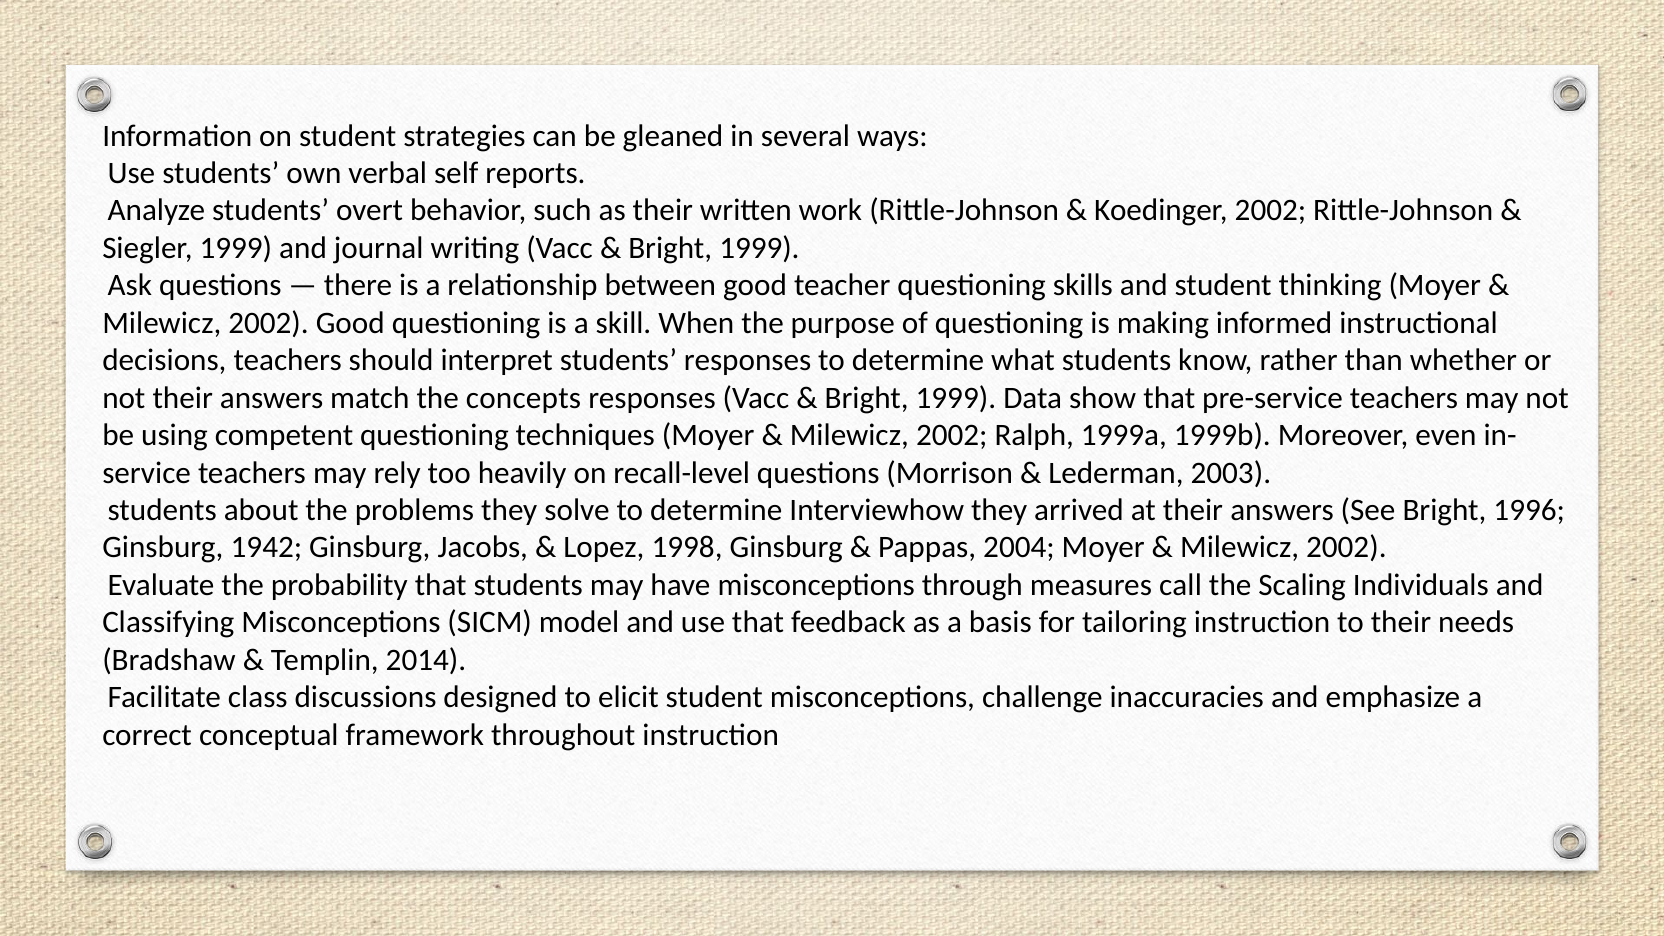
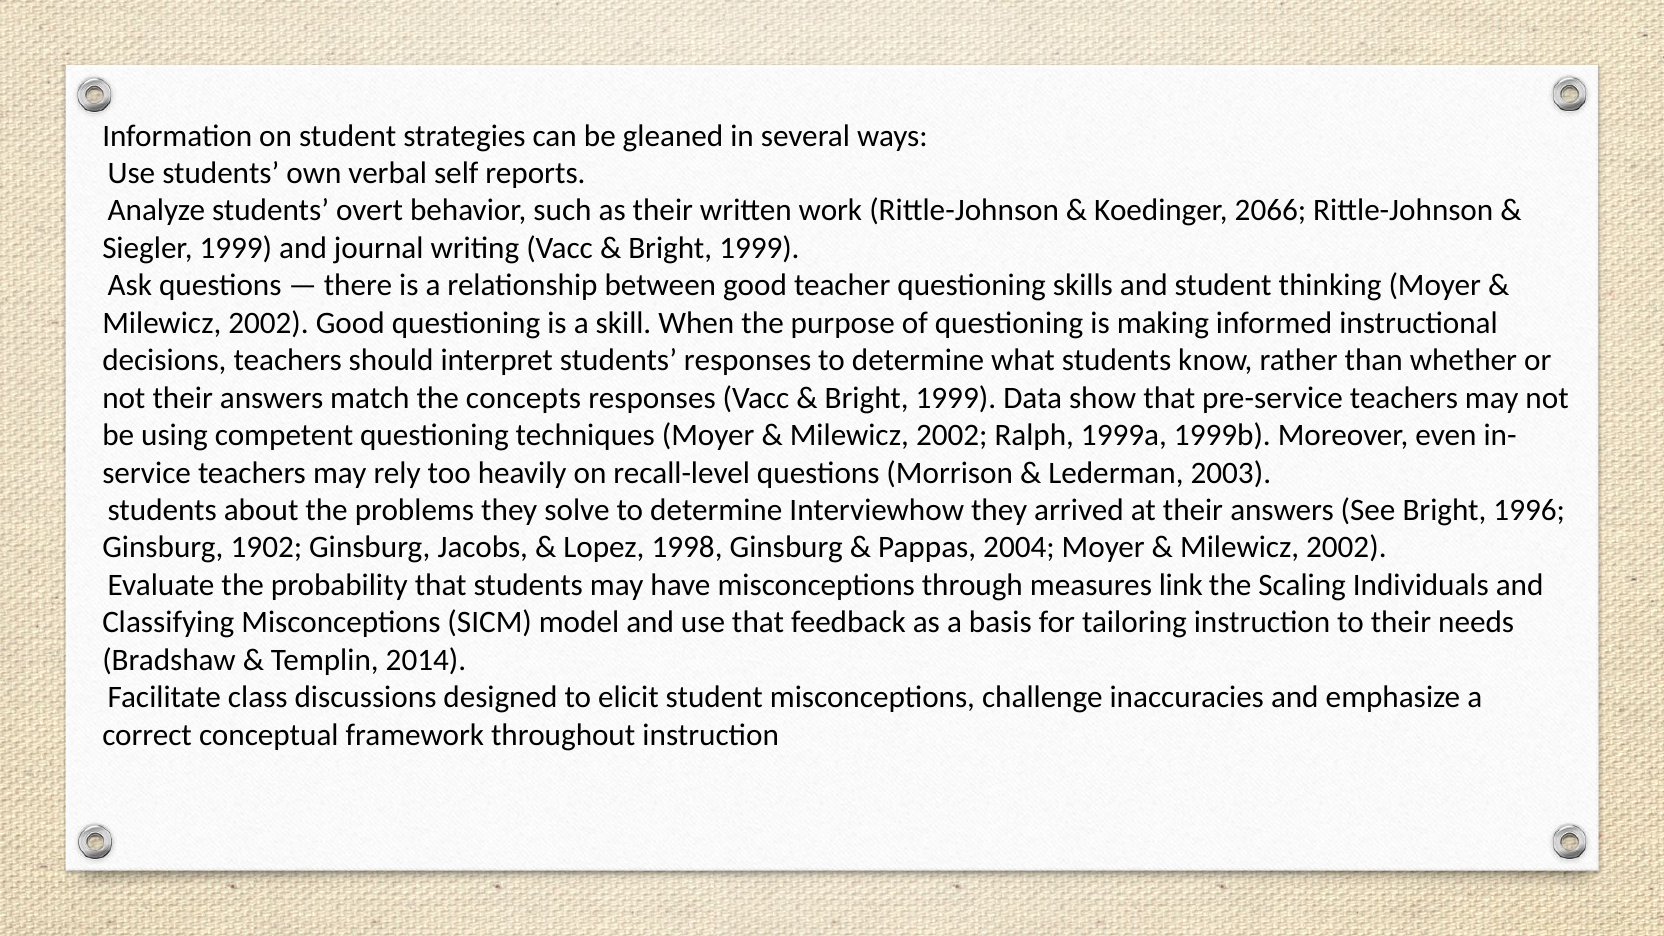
Koedinger 2002: 2002 -> 2066
1942: 1942 -> 1902
call: call -> link
